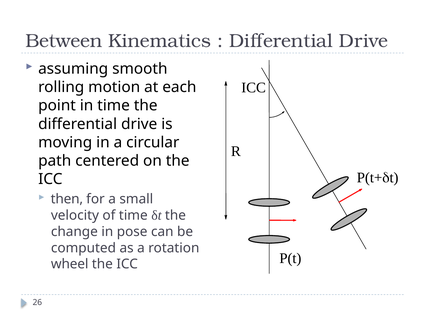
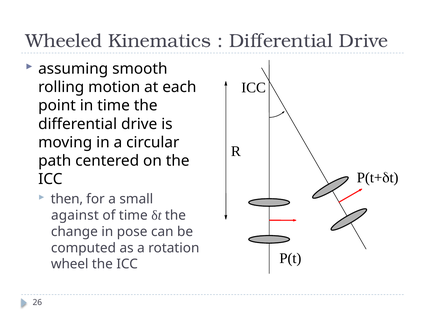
Between: Between -> Wheeled
velocity: velocity -> against
